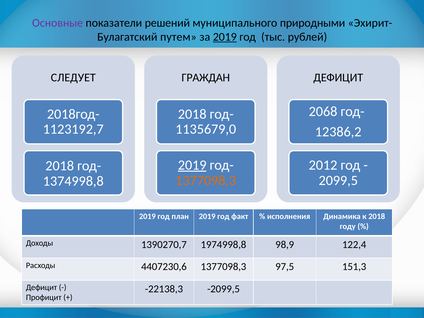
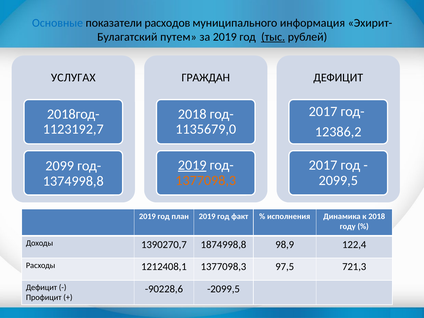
Основные colour: purple -> blue
решений: решений -> расходов
природными: природными -> информация
2019 at (225, 37) underline: present -> none
тыс underline: none -> present
СЛЕДУЕТ: СЛЕДУЕТ -> УСЛУГАХ
2068 at (323, 112): 2068 -> 2017
2012 at (323, 165): 2012 -> 2017
2018 at (60, 166): 2018 -> 2099
1974998,8: 1974998,8 -> 1874998,8
4407230,6: 4407230,6 -> 1212408,1
151,3: 151,3 -> 721,3
-22138,3: -22138,3 -> -90228,6
